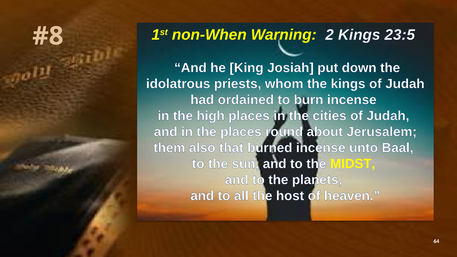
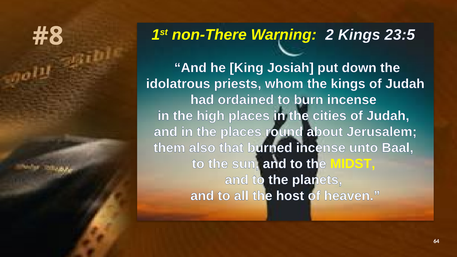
non-When: non-When -> non-There
